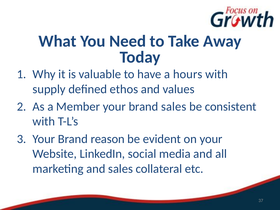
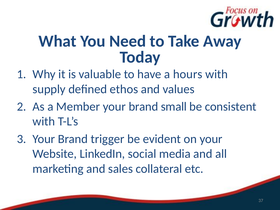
brand sales: sales -> small
reason: reason -> trigger
